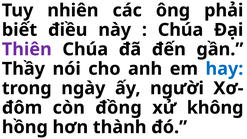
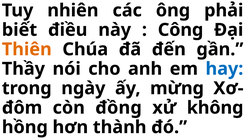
Chúa at (181, 30): Chúa -> Công
Thiên colour: purple -> orange
người: người -> mừng
